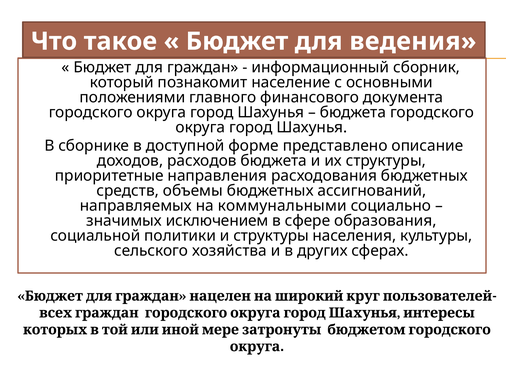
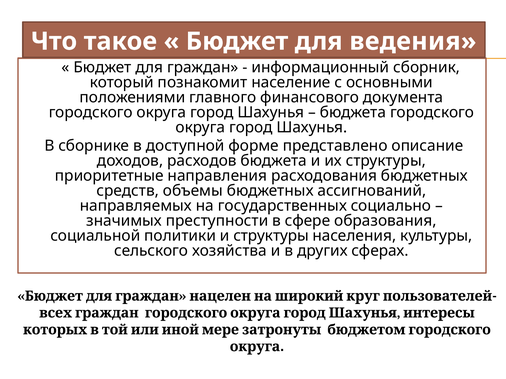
коммунальными: коммунальными -> государственных
исключением: исключением -> преступности
